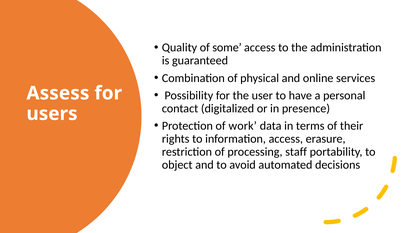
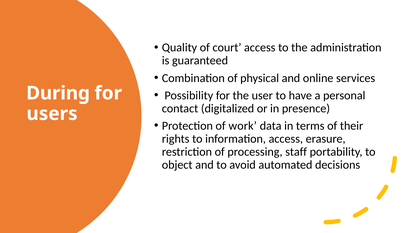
some: some -> court
Assess: Assess -> During
